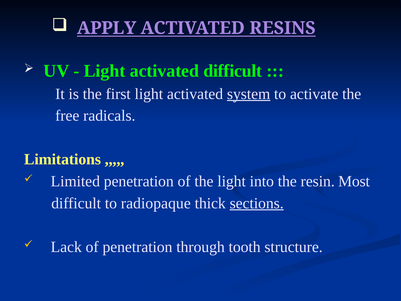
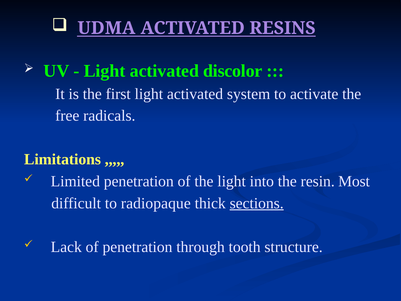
APPLY: APPLY -> UDMA
activated difficult: difficult -> discolor
system underline: present -> none
